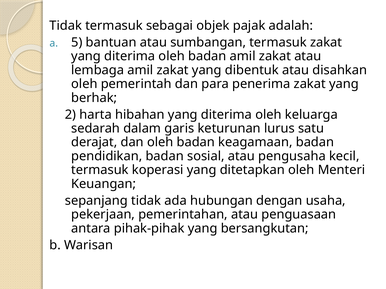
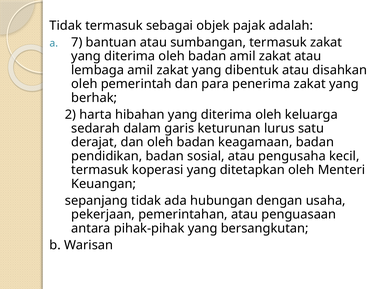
5: 5 -> 7
